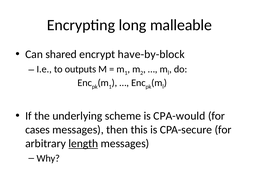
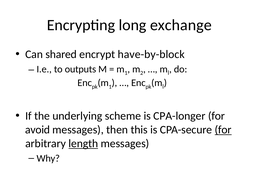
malleable: malleable -> exchange
CPA-would: CPA-would -> CPA-longer
cases: cases -> avoid
for at (223, 130) underline: none -> present
